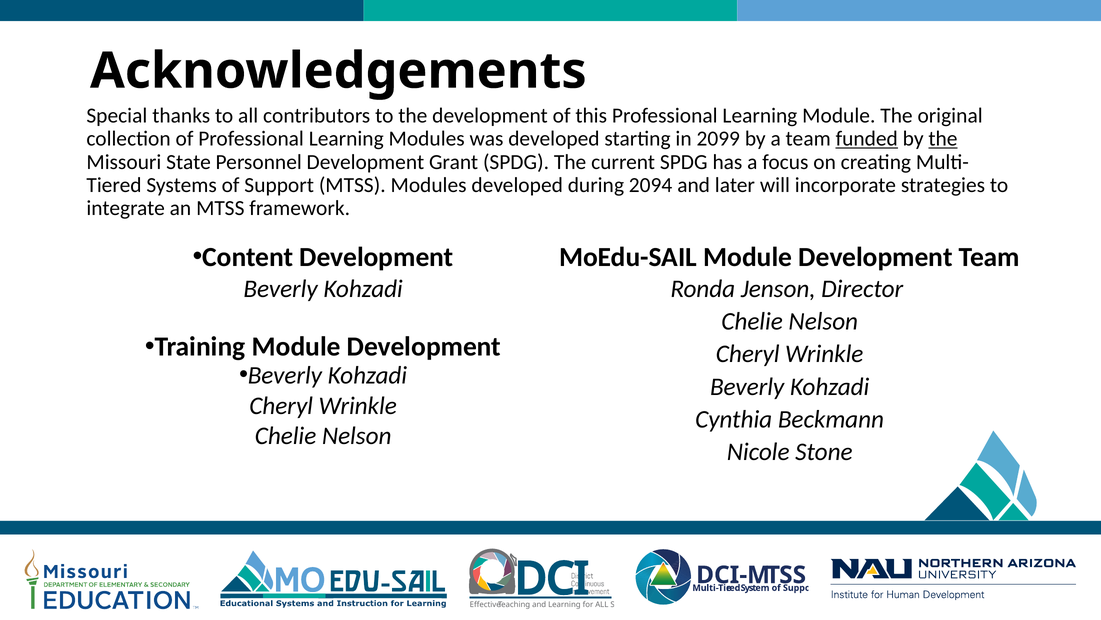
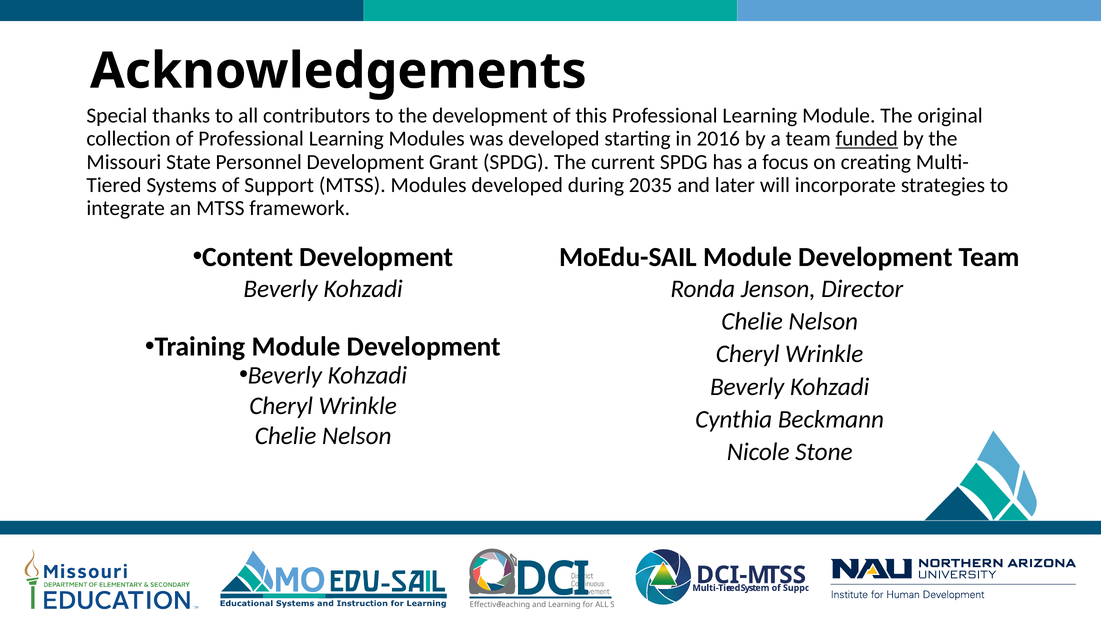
2099: 2099 -> 2016
the at (943, 139) underline: present -> none
2094: 2094 -> 2035
